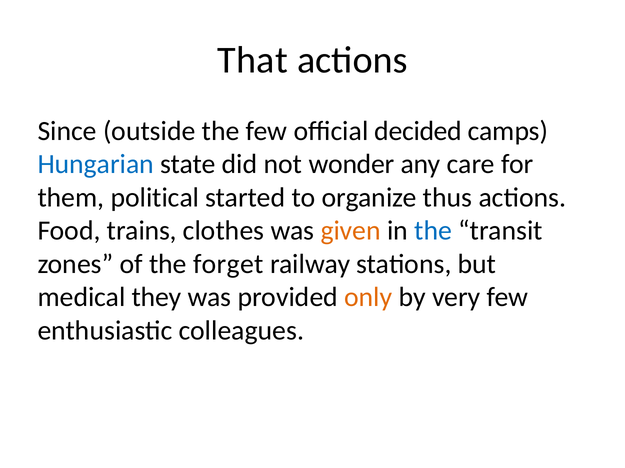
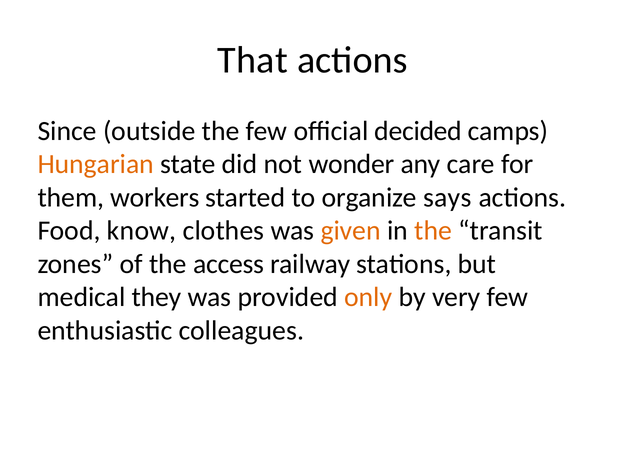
Hungarian colour: blue -> orange
political: political -> workers
thus: thus -> says
trains: trains -> know
the at (433, 231) colour: blue -> orange
forget: forget -> access
